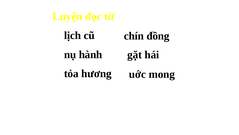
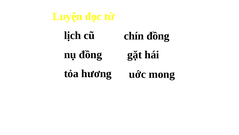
nụ hành: hành -> đồng
